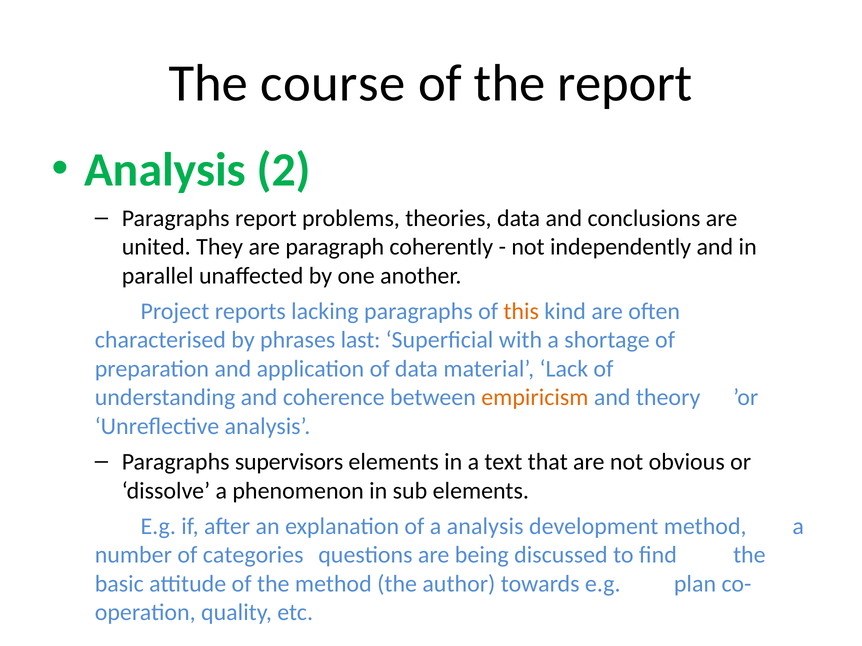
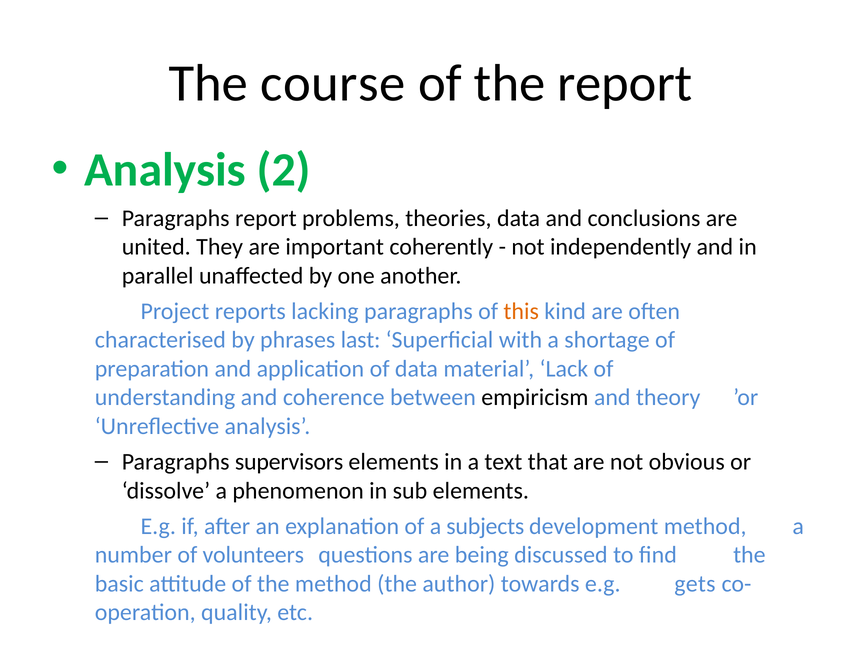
paragraph: paragraph -> important
empiricism colour: orange -> black
a analysis: analysis -> subjects
categories: categories -> volunteers
plan: plan -> gets
